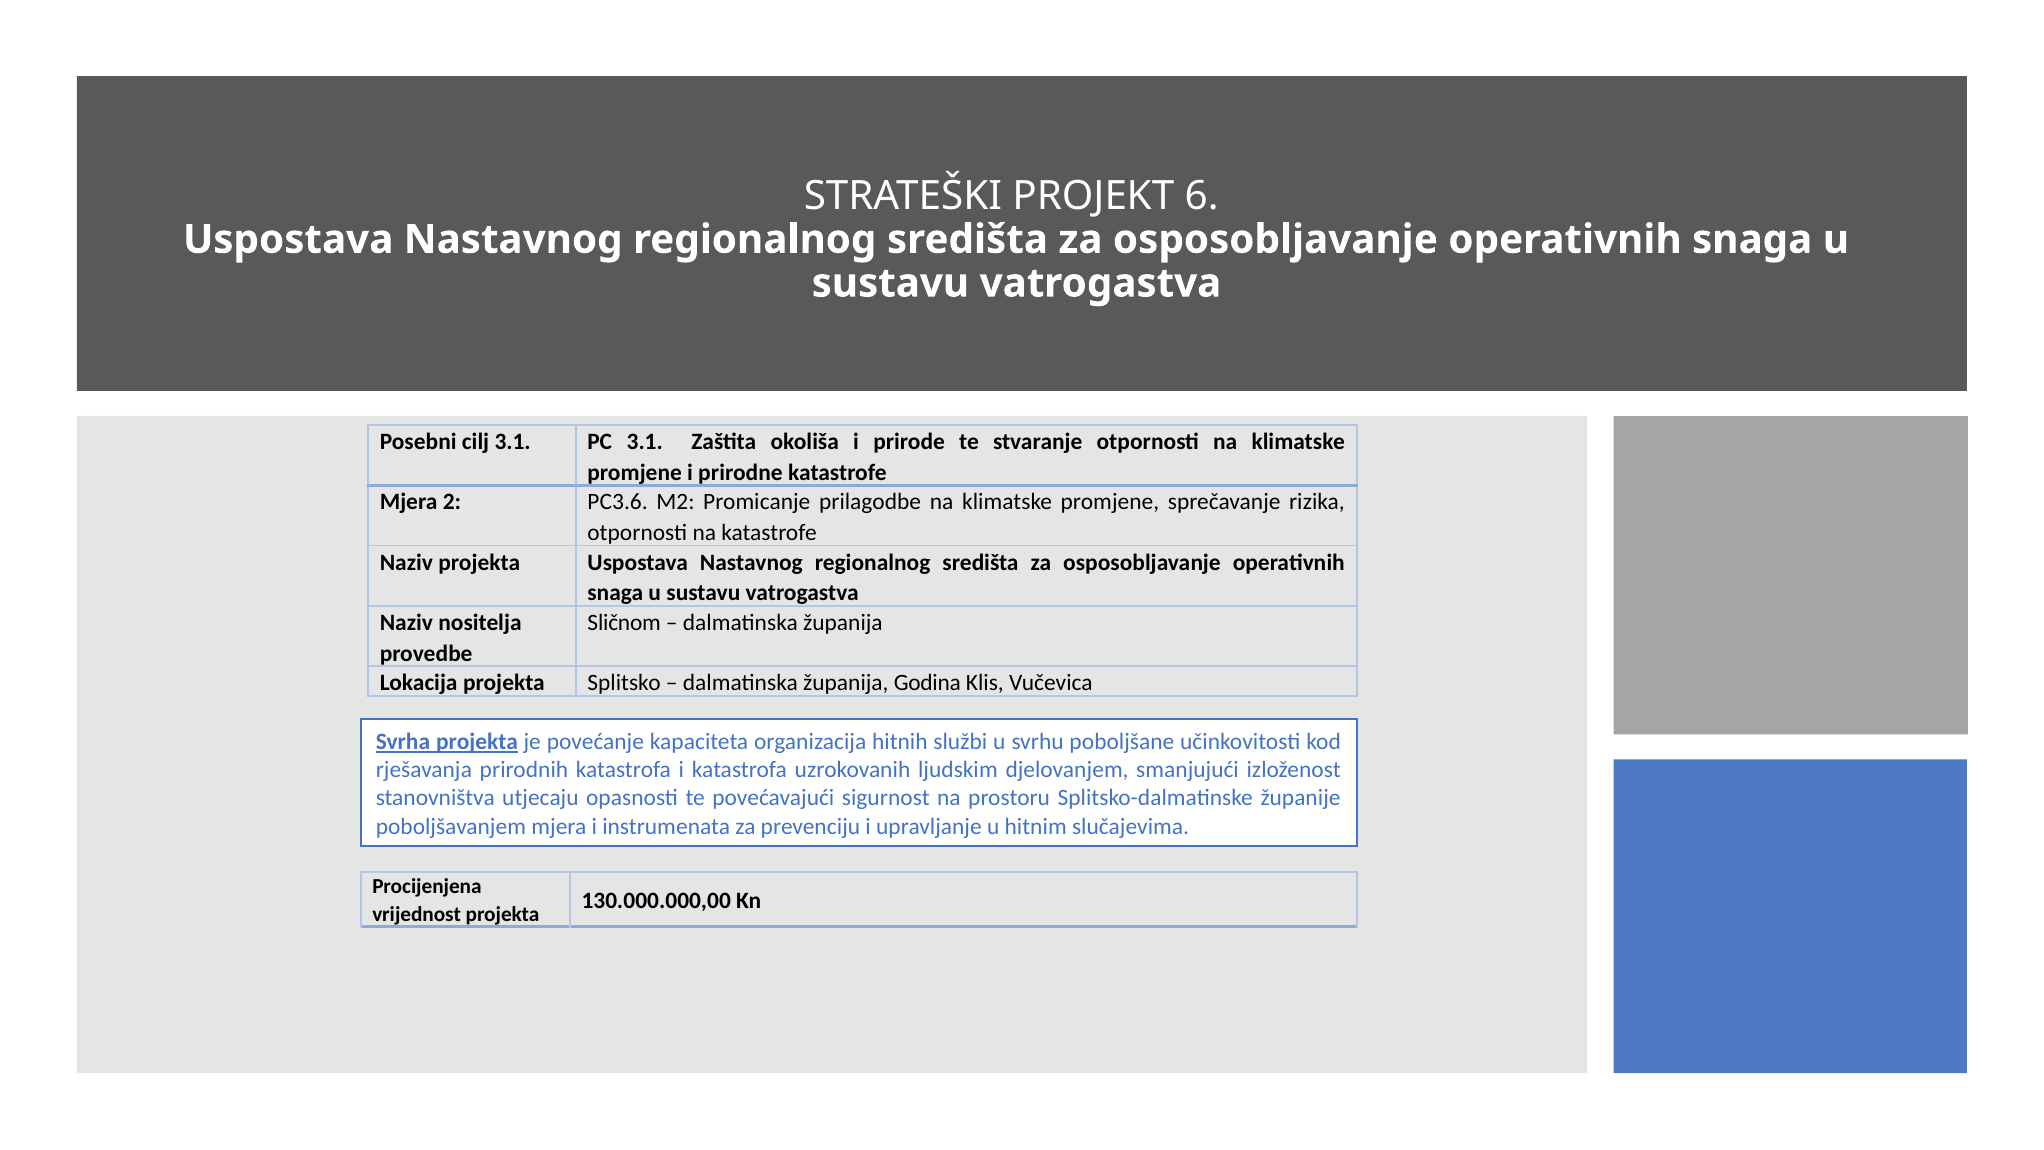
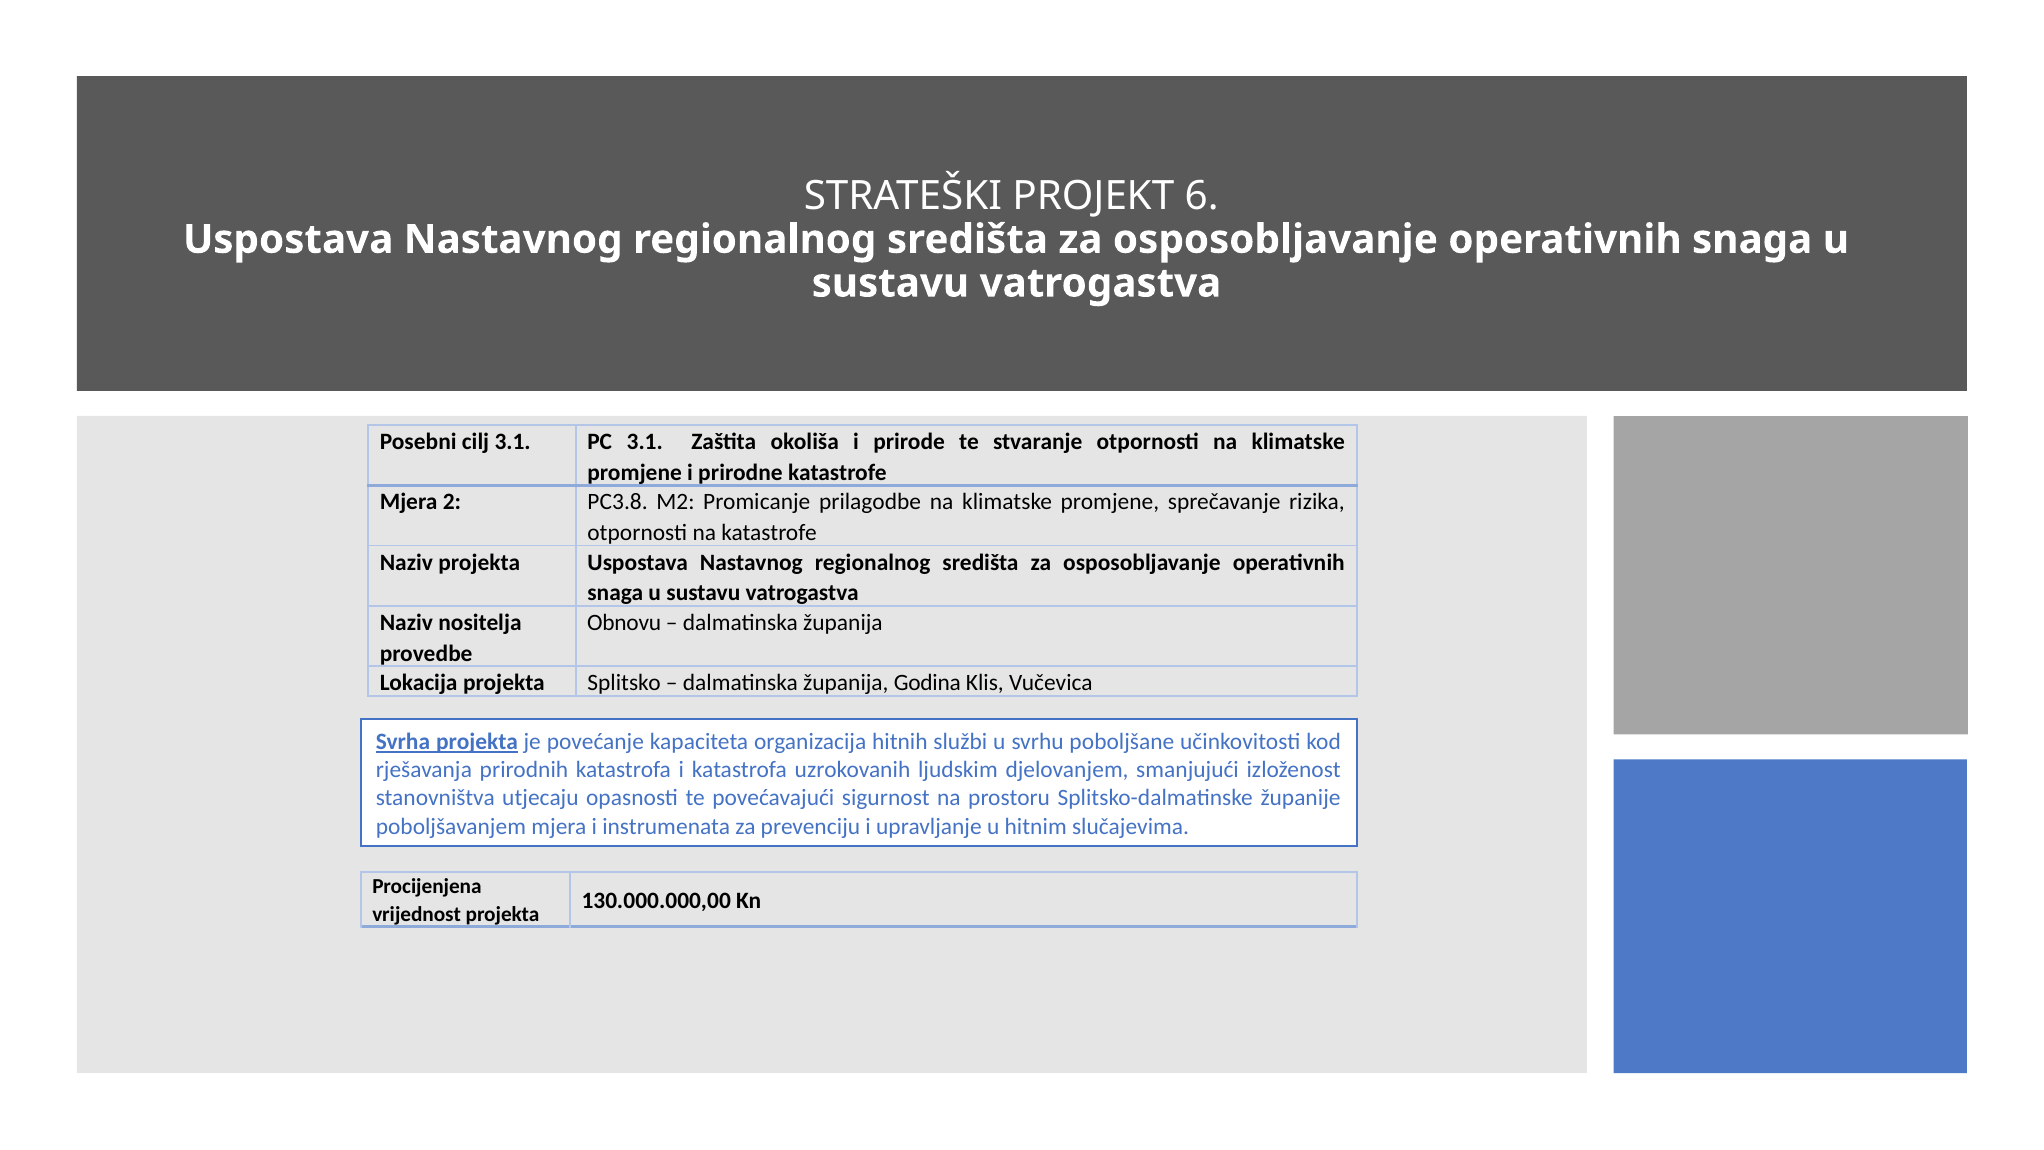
PC3.6: PC3.6 -> PC3.8
Sličnom: Sličnom -> Obnovu
